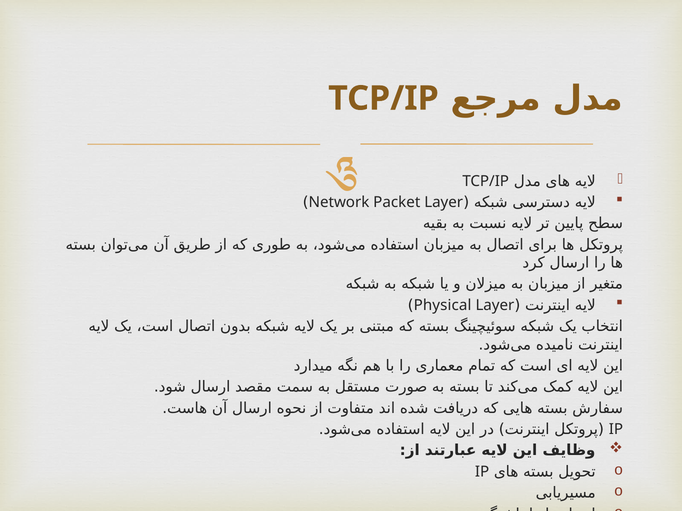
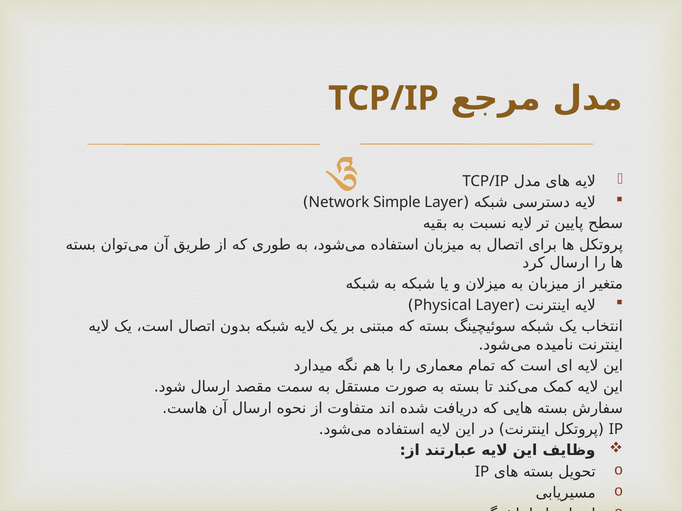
Packet: Packet -> Simple
